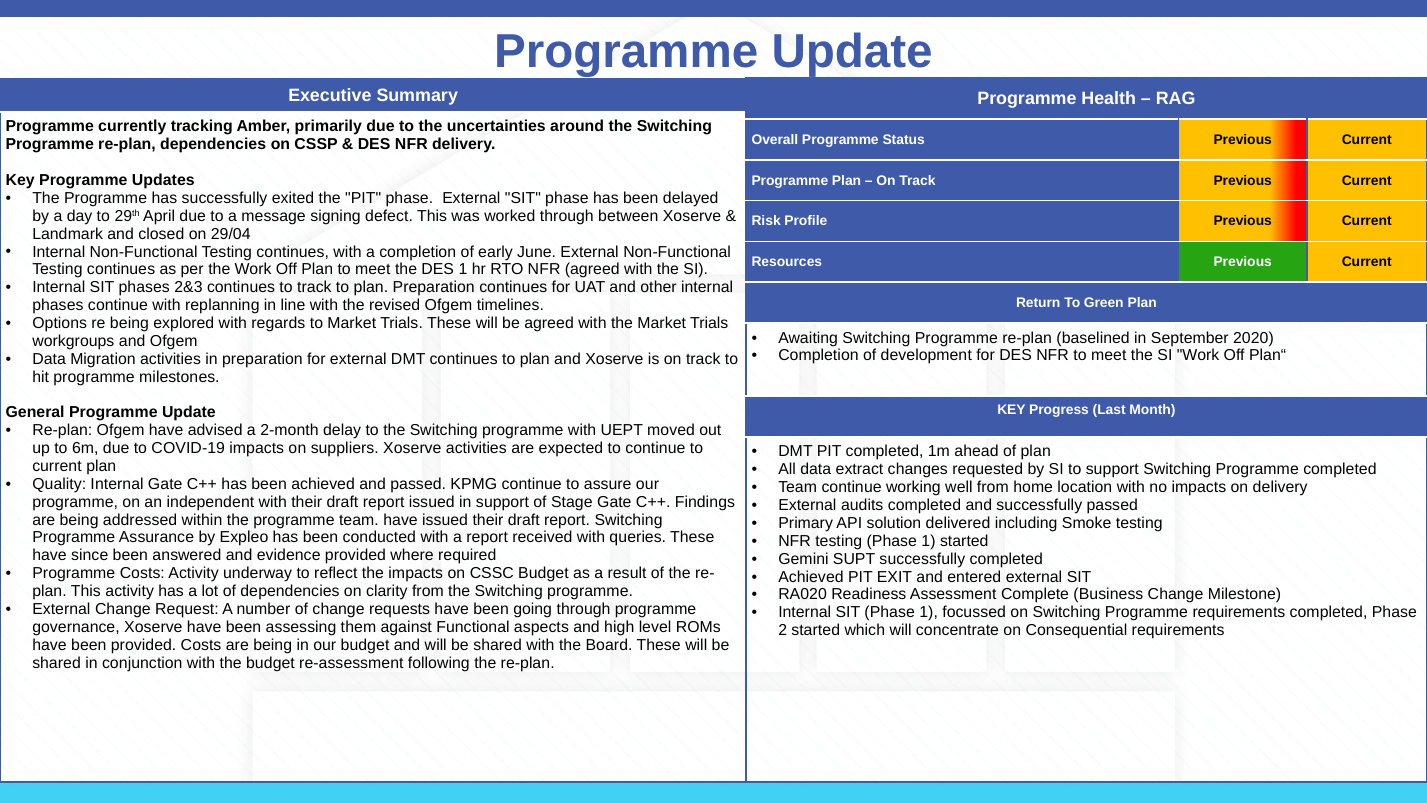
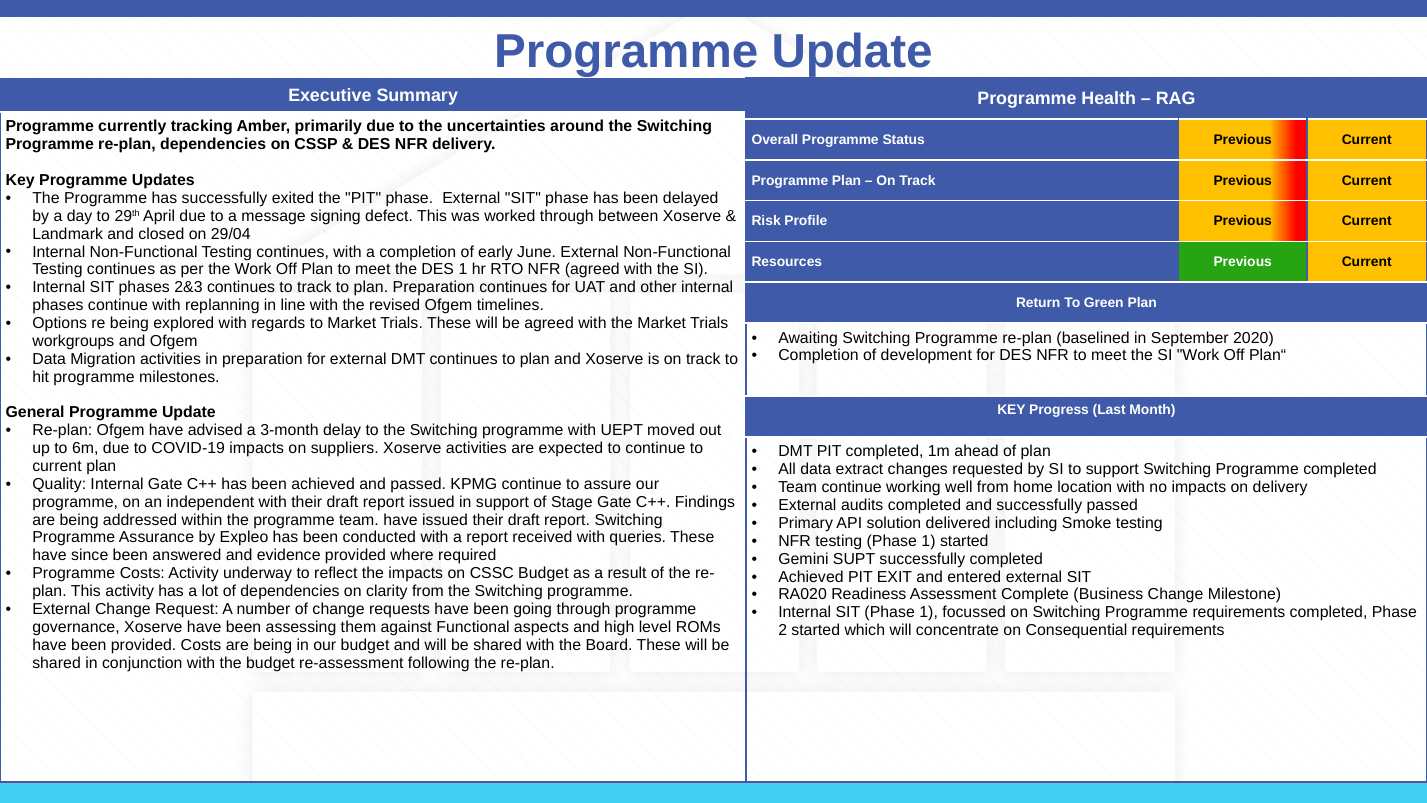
2-month: 2-month -> 3-month
